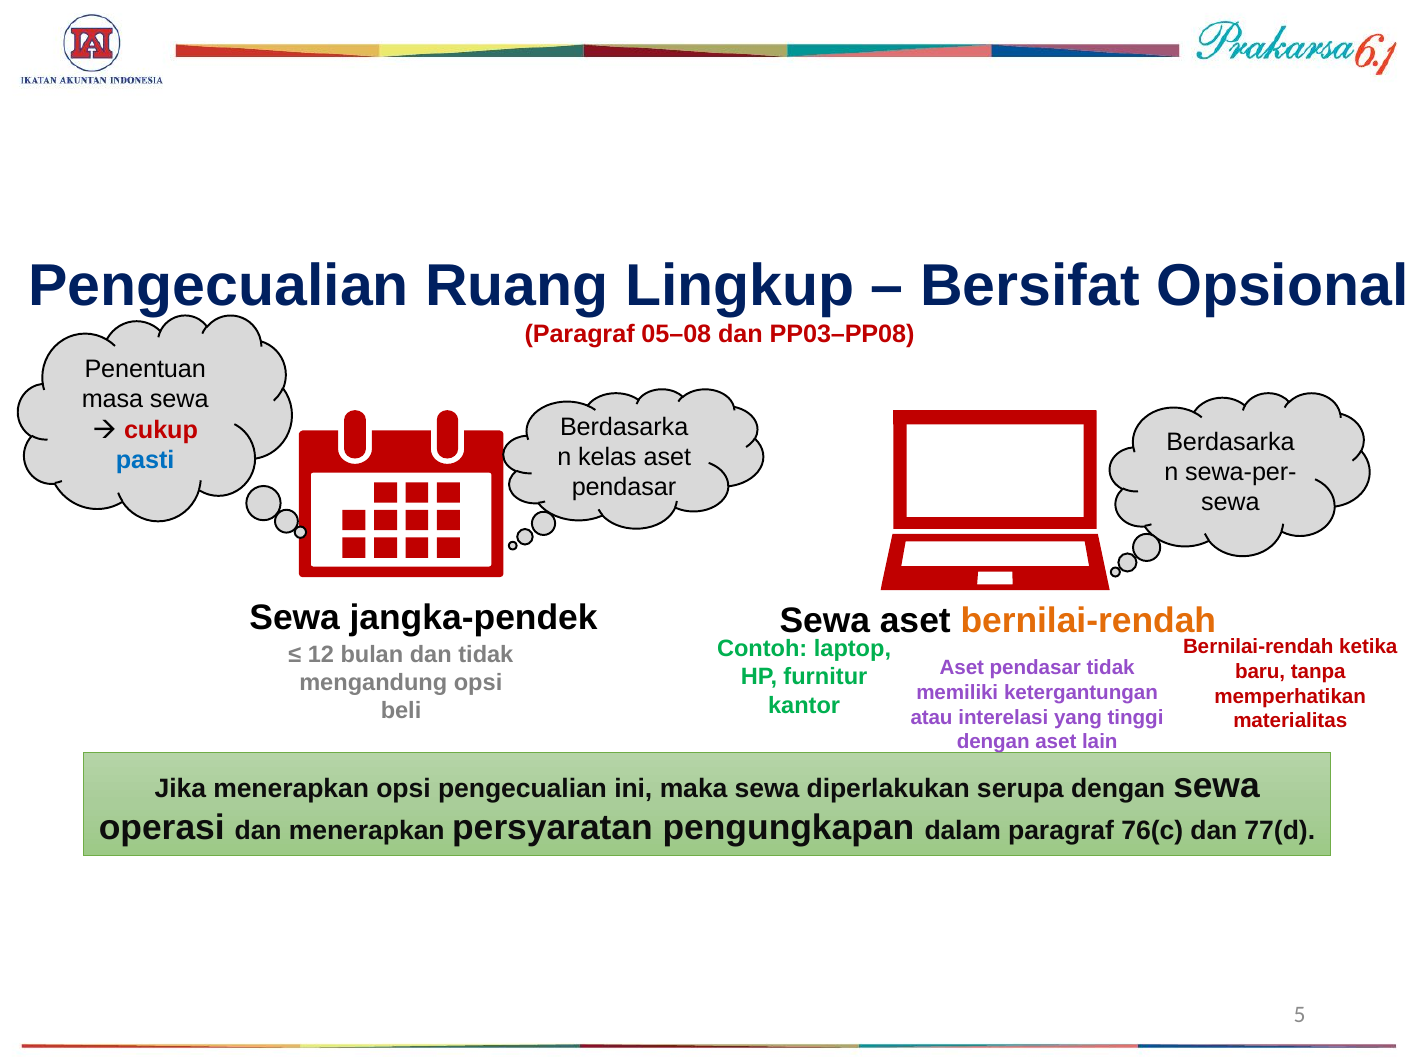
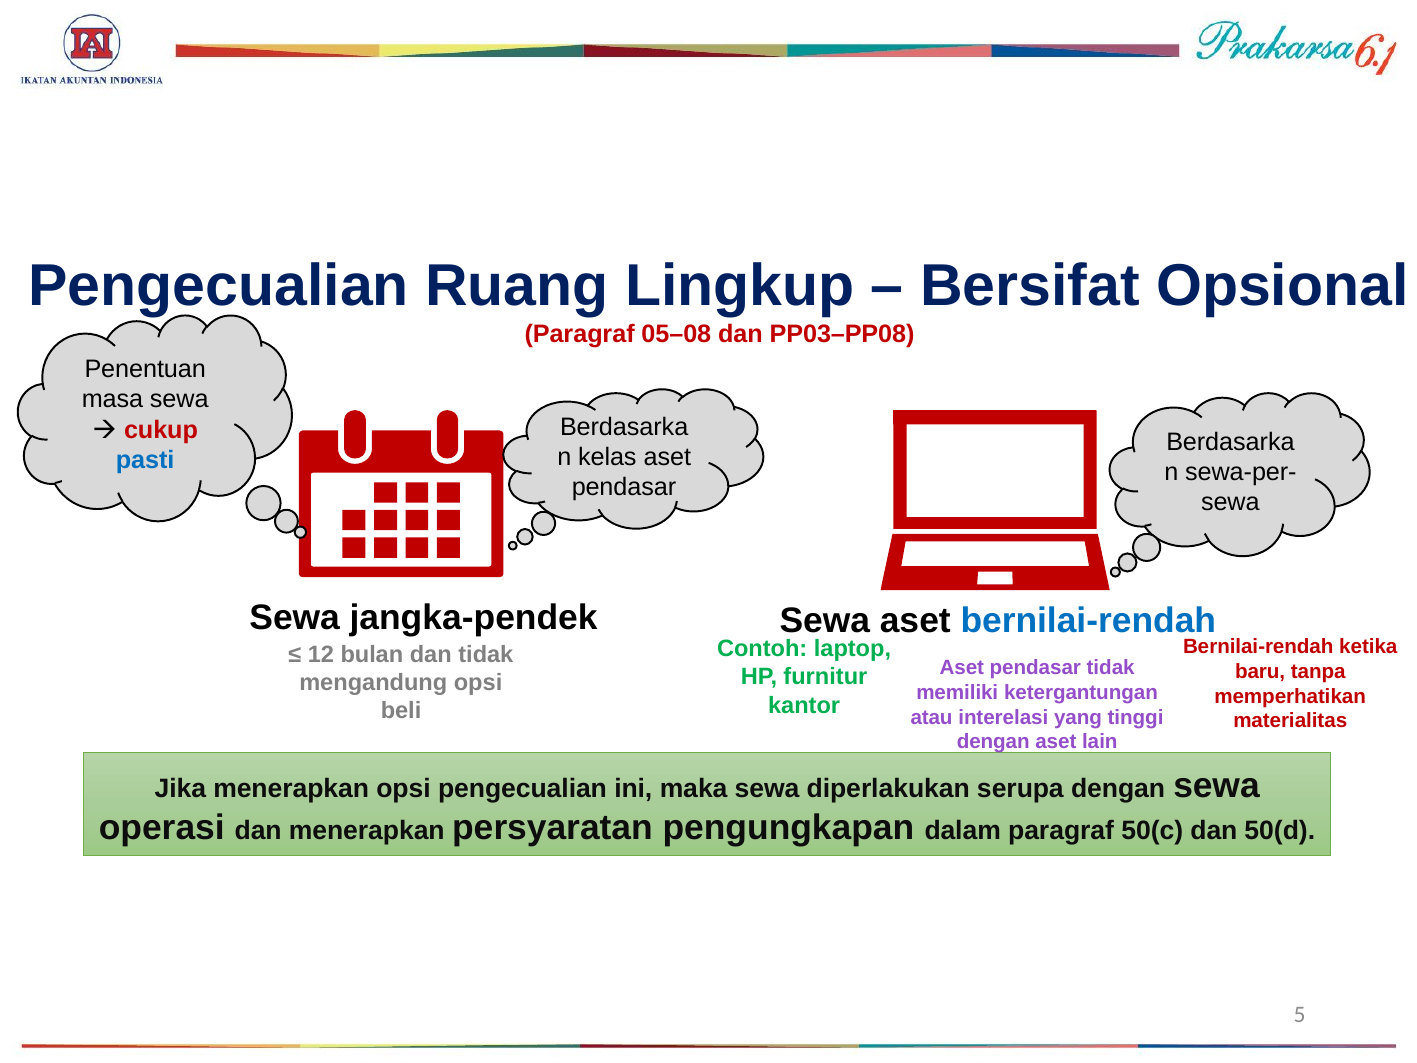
bernilai-rendah at (1088, 621) colour: orange -> blue
76(c: 76(c -> 50(c
77(d: 77(d -> 50(d
